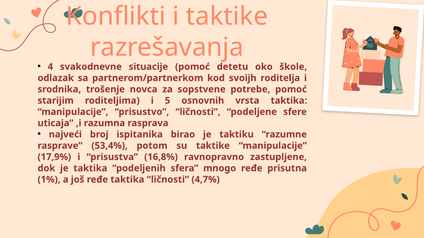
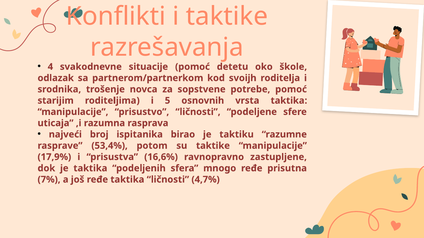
16,8%: 16,8% -> 16,6%
1%: 1% -> 7%
